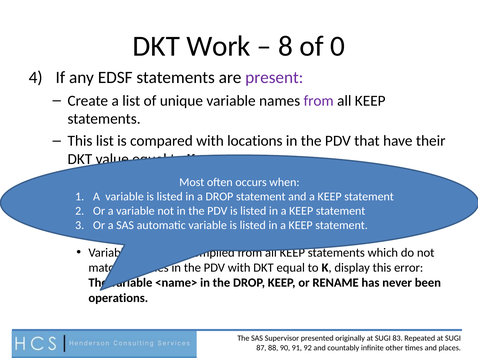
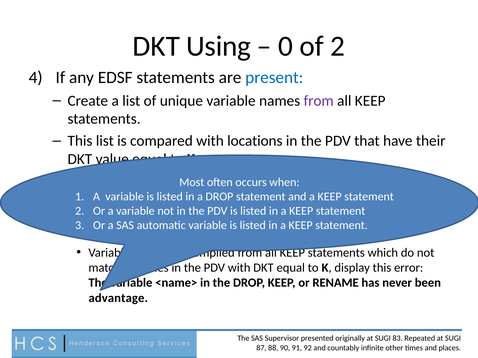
Work: Work -> Using
8: 8 -> 0
of 0: 0 -> 2
present colour: purple -> blue
operations: operations -> advantage
